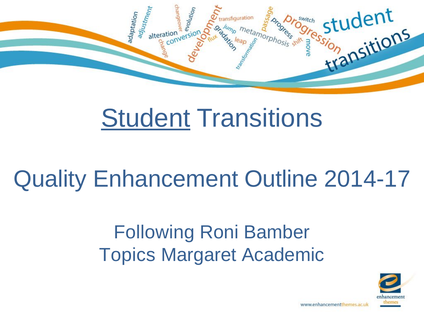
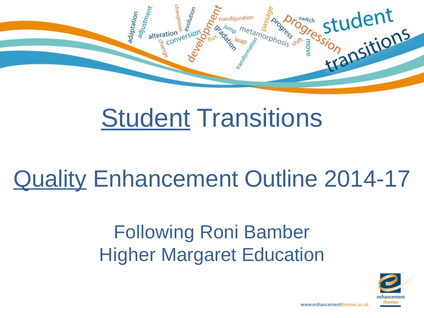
Quality underline: none -> present
Topics: Topics -> Higher
Academic: Academic -> Education
